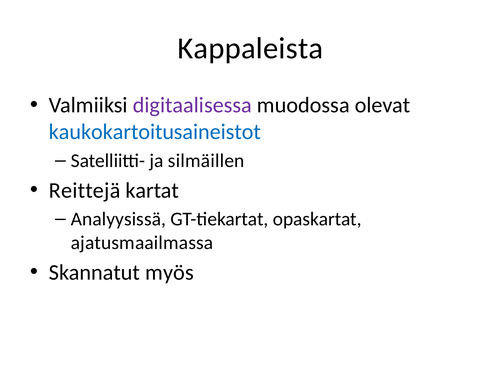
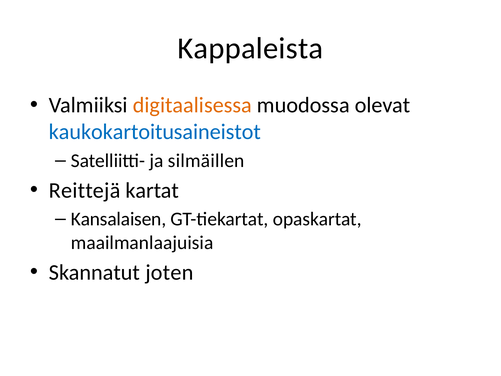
digitaalisessa colour: purple -> orange
Analyysissä: Analyysissä -> Kansalaisen
ajatusmaailmassa: ajatusmaailmassa -> maailmanlaajuisia
myös: myös -> joten
